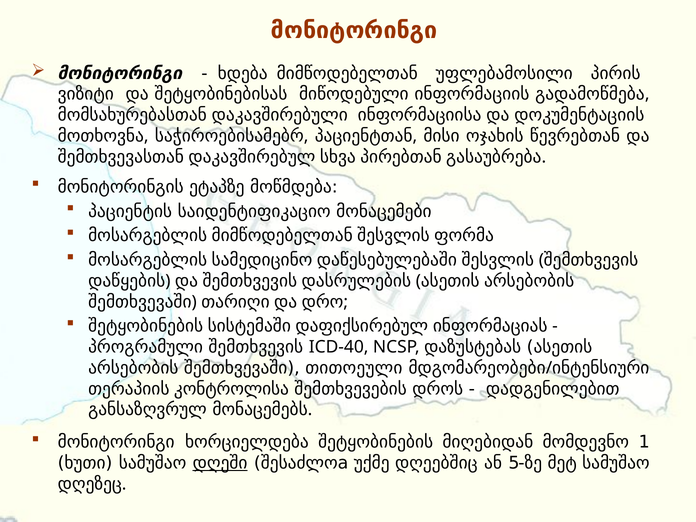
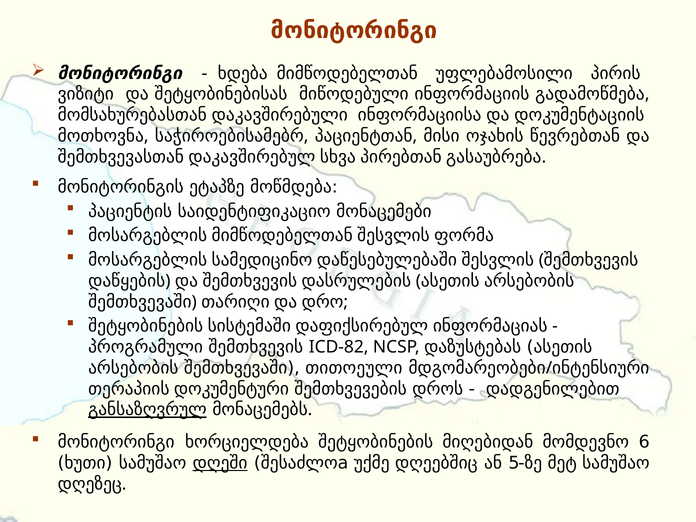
ICD-40: ICD-40 -> ICD-82
კონტროლისა: კონტროლისა -> დოკუმენტური
განსაზღვრულ underline: none -> present
1: 1 -> 6
